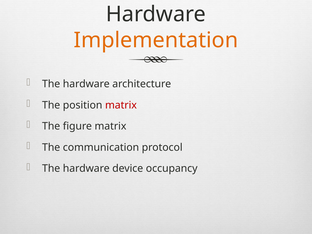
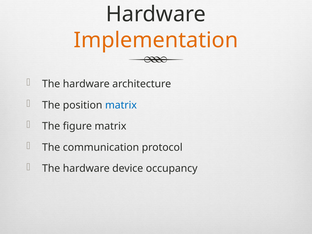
matrix at (121, 105) colour: red -> blue
